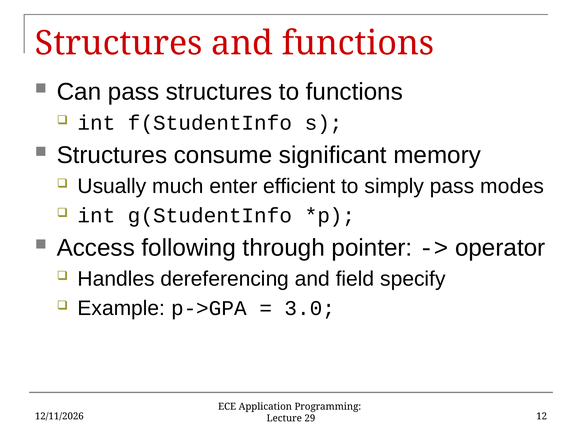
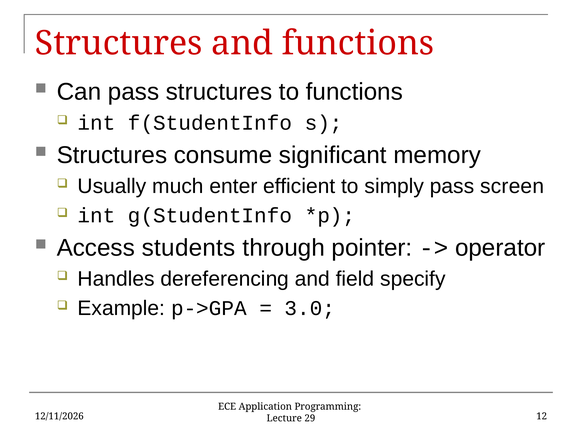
modes: modes -> screen
following: following -> students
